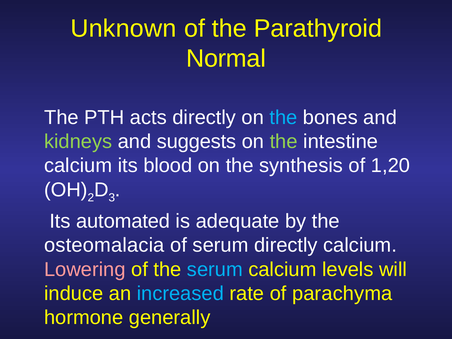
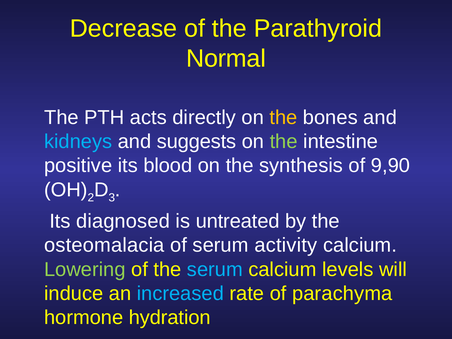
Unknown: Unknown -> Decrease
the at (283, 117) colour: light blue -> yellow
kidneys colour: light green -> light blue
calcium at (78, 166): calcium -> positive
1,20: 1,20 -> 9,90
automated: automated -> diagnosed
adequate: adequate -> untreated
serum directly: directly -> activity
Lowering colour: pink -> light green
generally: generally -> hydration
